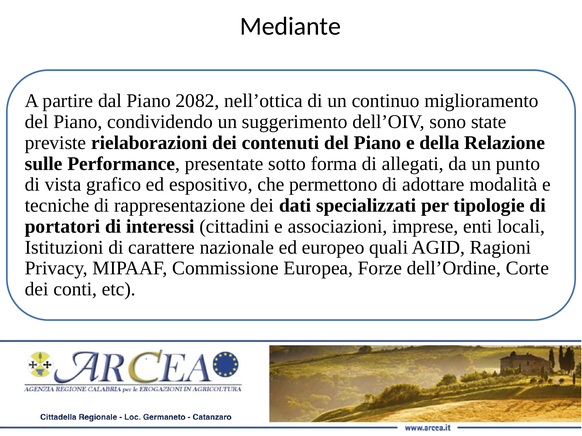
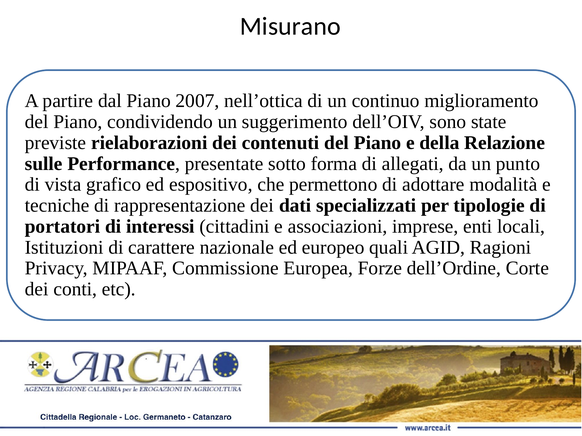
Mediante: Mediante -> Misurano
2082: 2082 -> 2007
